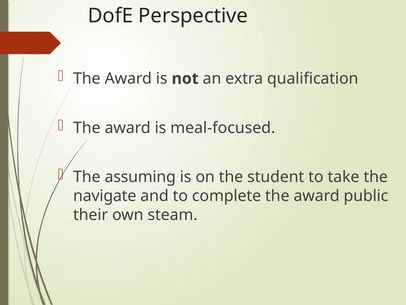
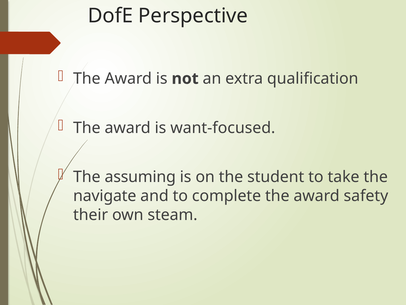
meal-focused: meal-focused -> want-focused
public: public -> safety
